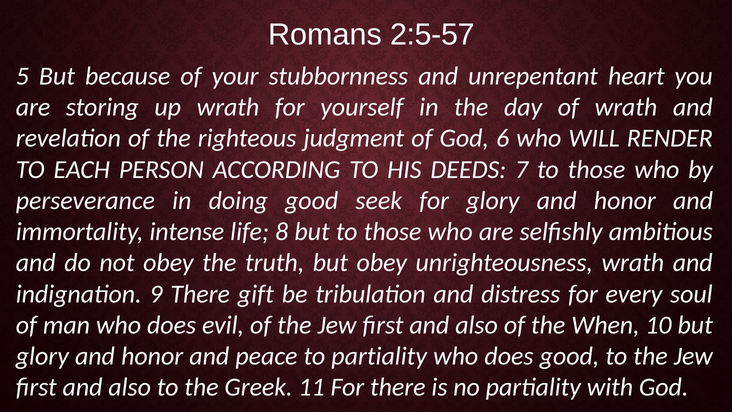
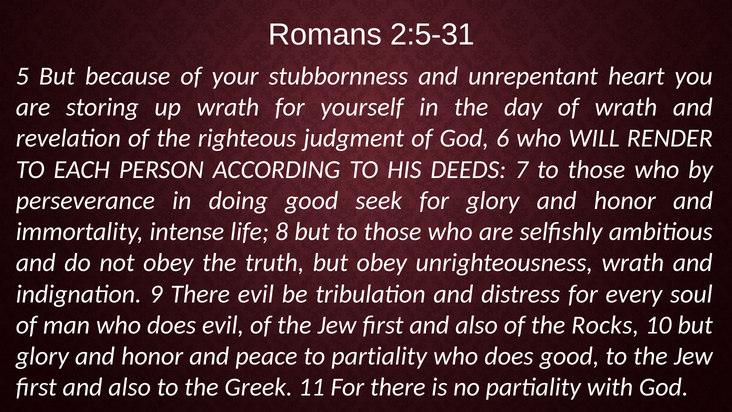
2:5-57: 2:5-57 -> 2:5-31
There gift: gift -> evil
When: When -> Rocks
